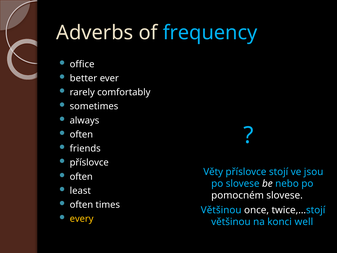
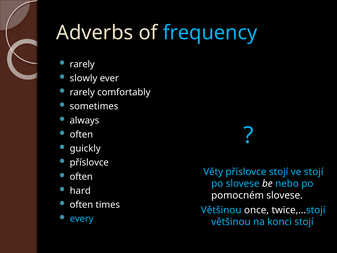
office at (82, 64): office -> rarely
better: better -> slowly
friends: friends -> guickly
ve jsou: jsou -> stojí
least: least -> hard
every colour: yellow -> light blue
konci well: well -> stojí
